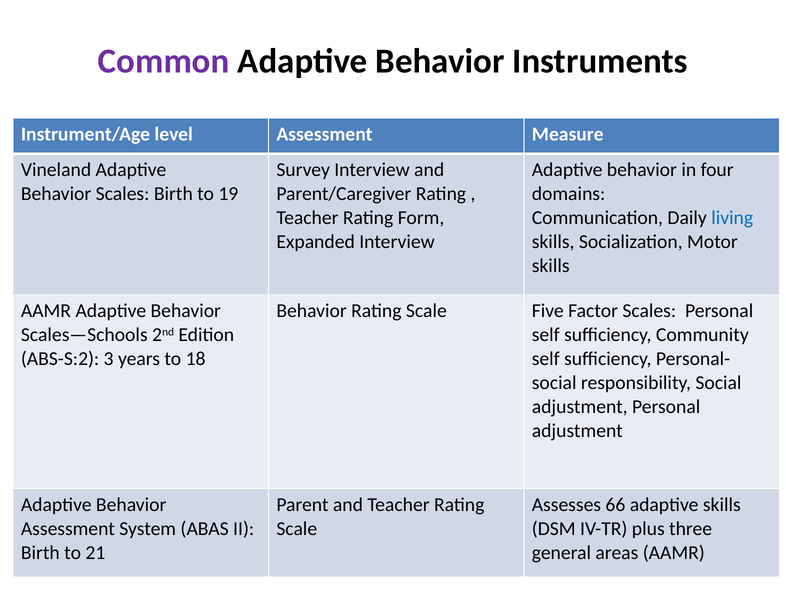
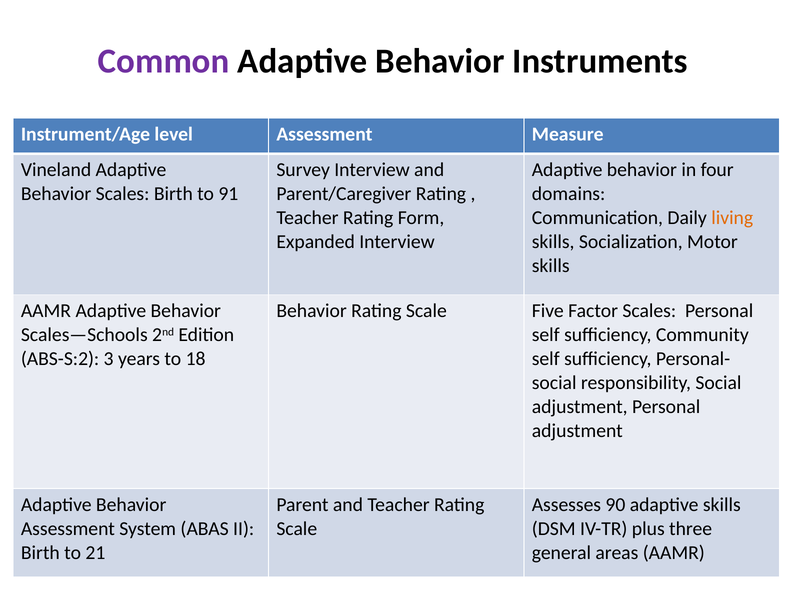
19: 19 -> 91
living colour: blue -> orange
66: 66 -> 90
